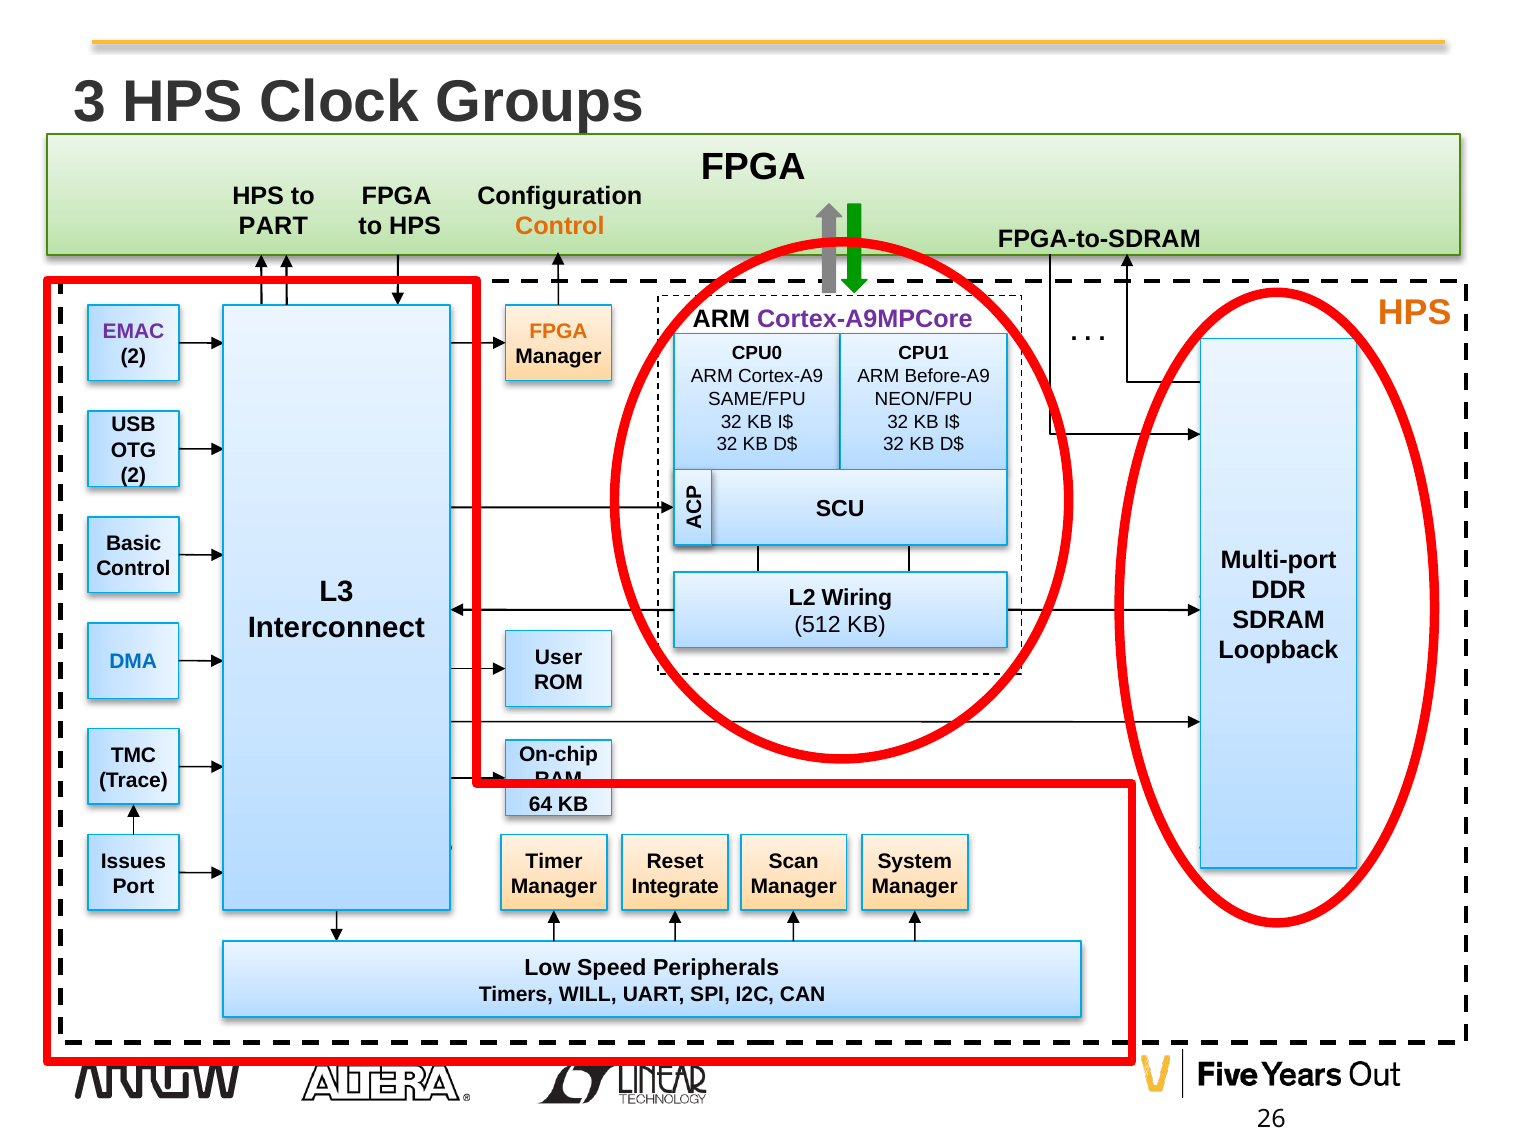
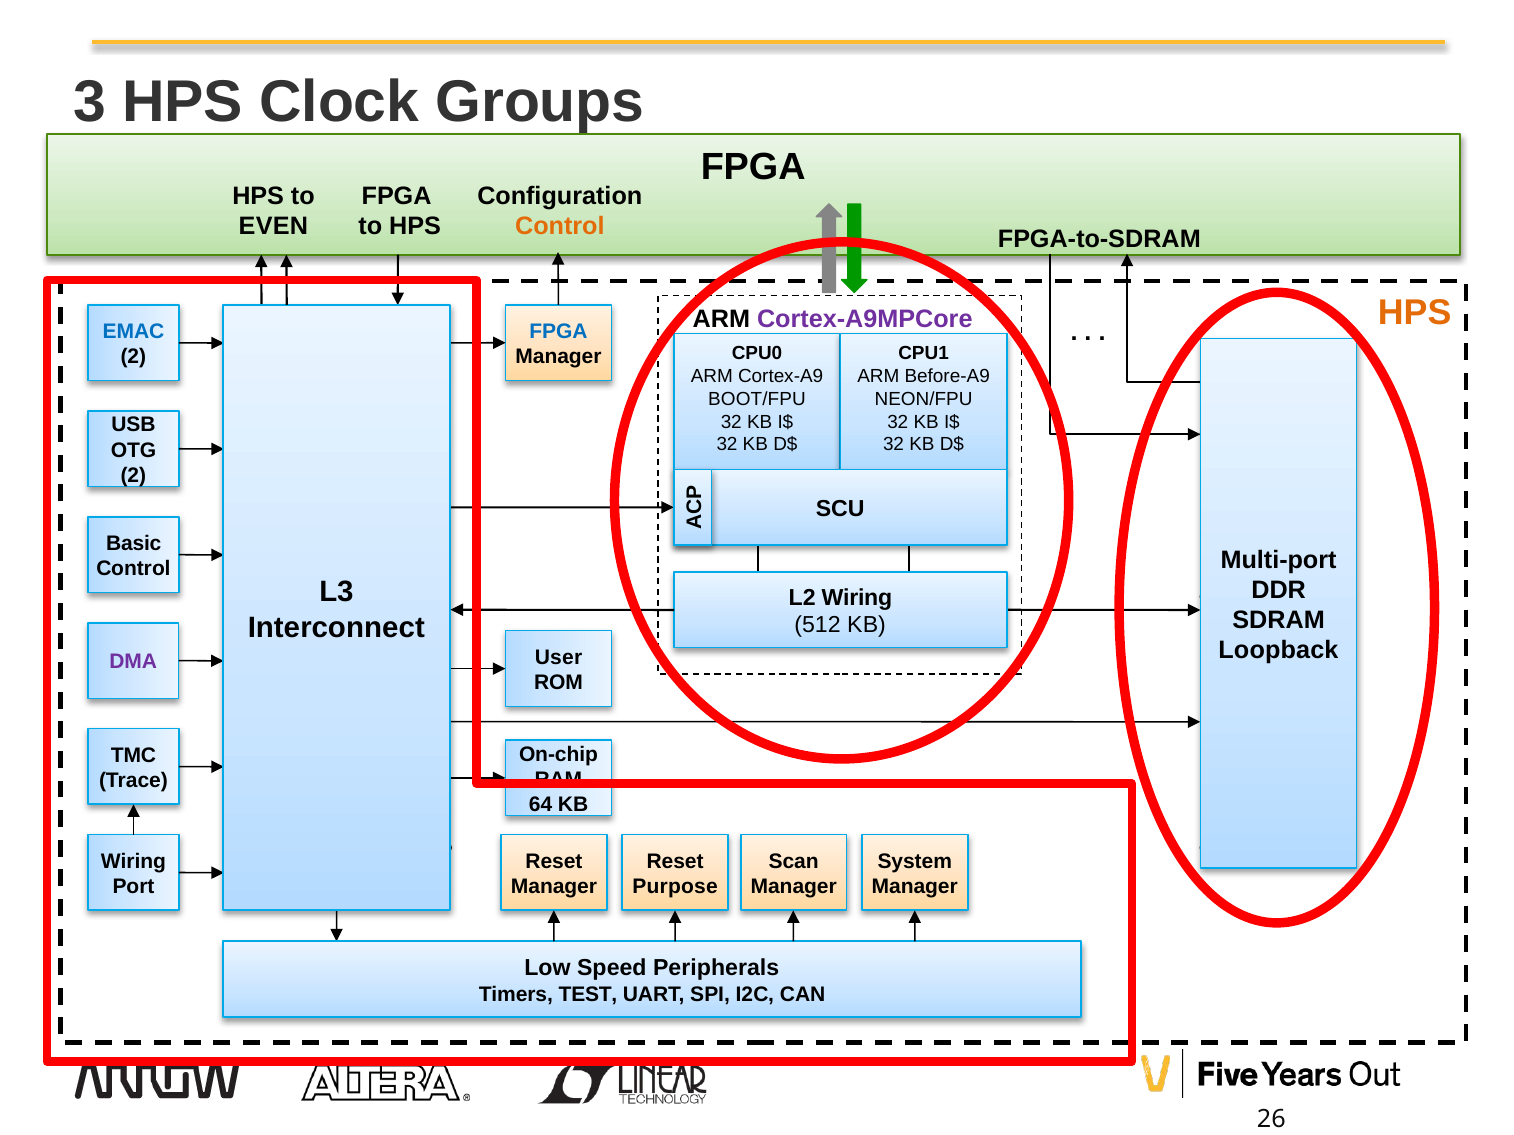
PART: PART -> EVEN
EMAC colour: purple -> blue
FPGA at (559, 332) colour: orange -> blue
SAME/FPU: SAME/FPU -> BOOT/FPU
DMA colour: blue -> purple
Issues at (133, 862): Issues -> Wiring
Timer at (554, 862): Timer -> Reset
Integrate: Integrate -> Purpose
WILL: WILL -> TEST
